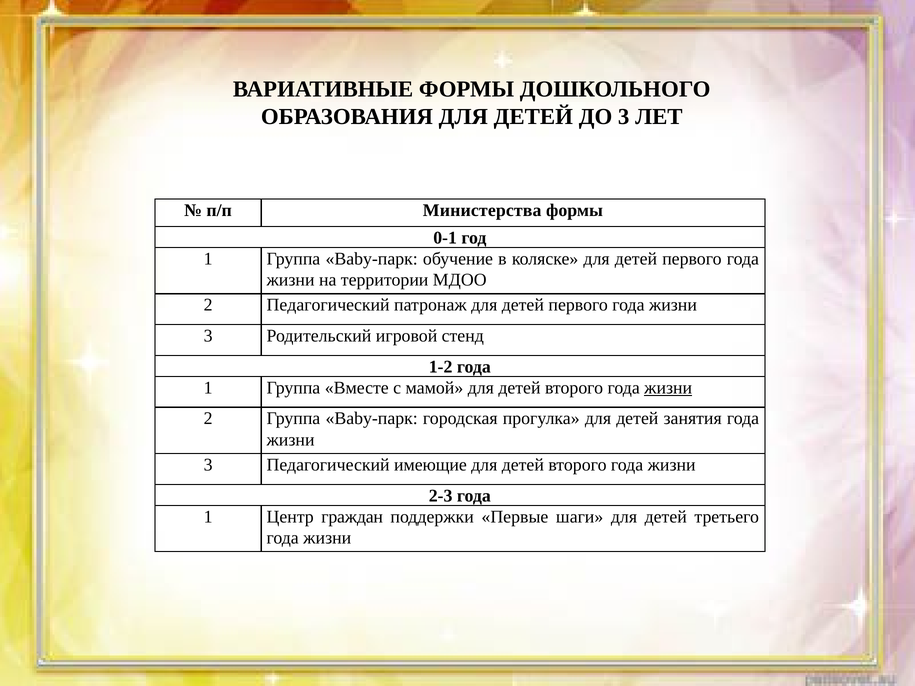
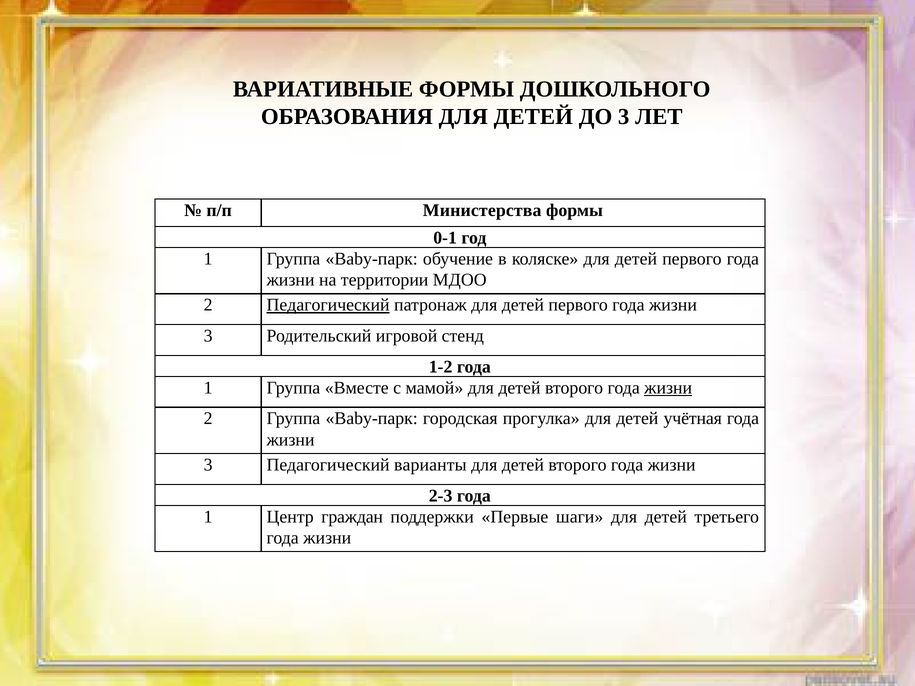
Педагогический at (328, 305) underline: none -> present
занятия: занятия -> учётная
имеющие: имеющие -> варианты
